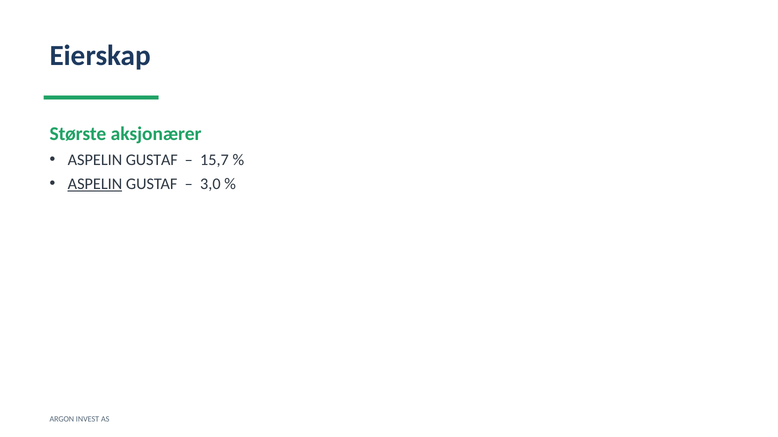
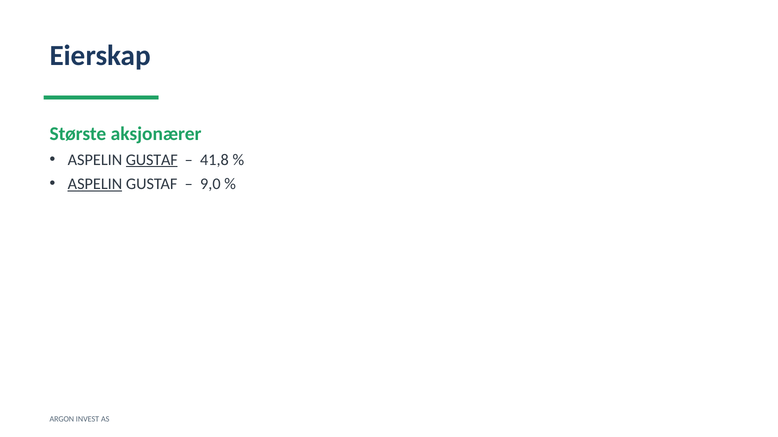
GUSTAF at (152, 160) underline: none -> present
15,7: 15,7 -> 41,8
3,0: 3,0 -> 9,0
